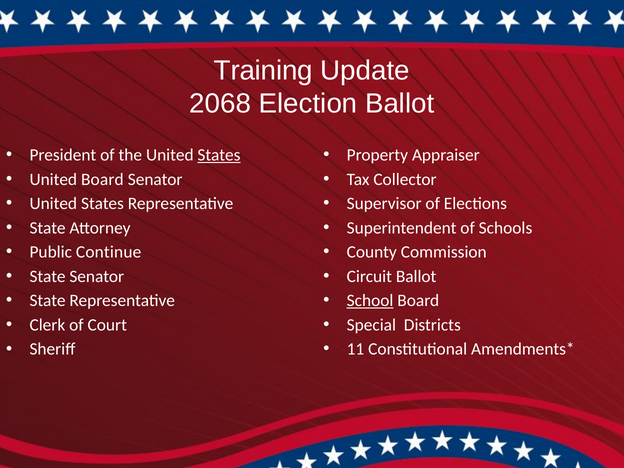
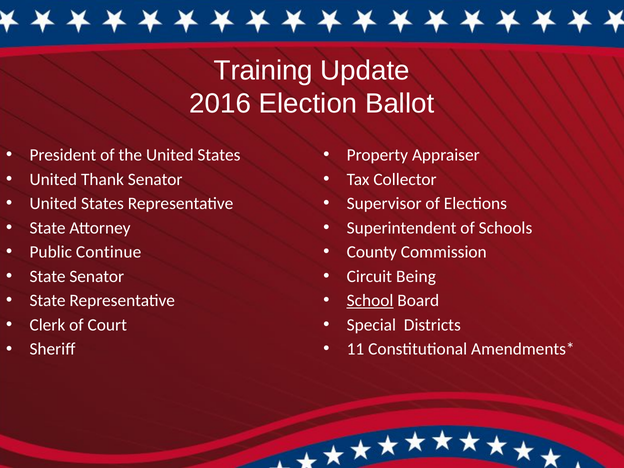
2068: 2068 -> 2016
States at (219, 155) underline: present -> none
United Board: Board -> Thank
Circuit Ballot: Ballot -> Being
